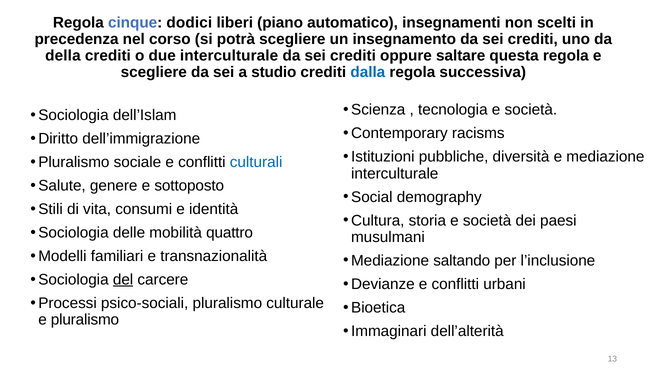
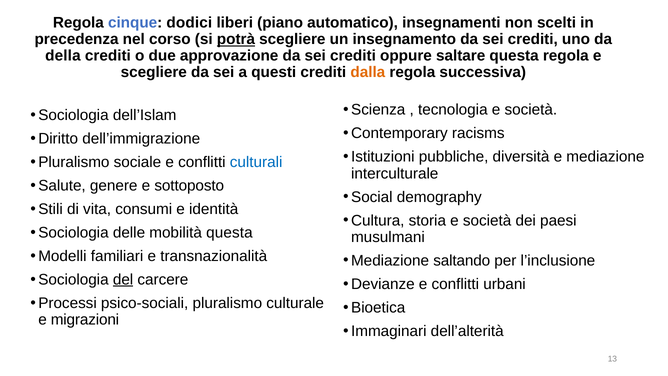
potrà underline: none -> present
due interculturale: interculturale -> approvazione
studio: studio -> questi
dalla colour: blue -> orange
mobilità quattro: quattro -> questa
e pluralismo: pluralismo -> migrazioni
